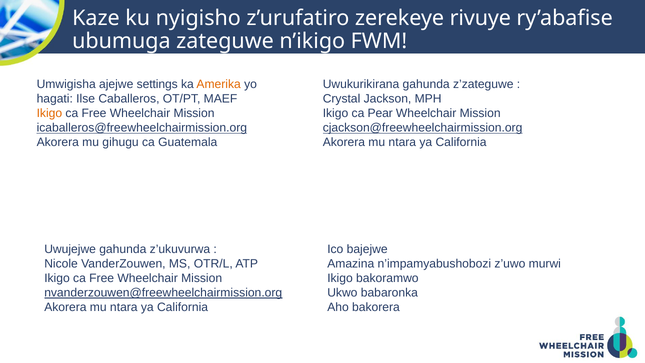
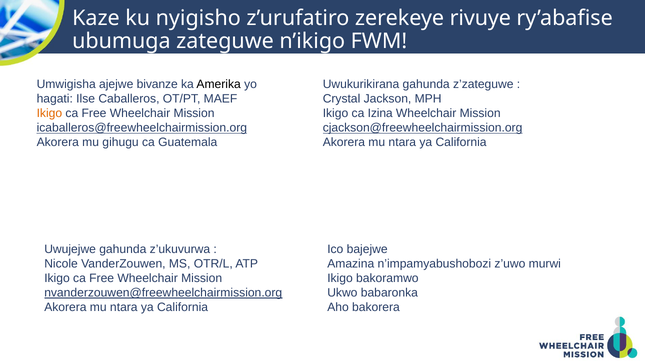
settings: settings -> bivanze
Amerika colour: orange -> black
Pear: Pear -> Izina
